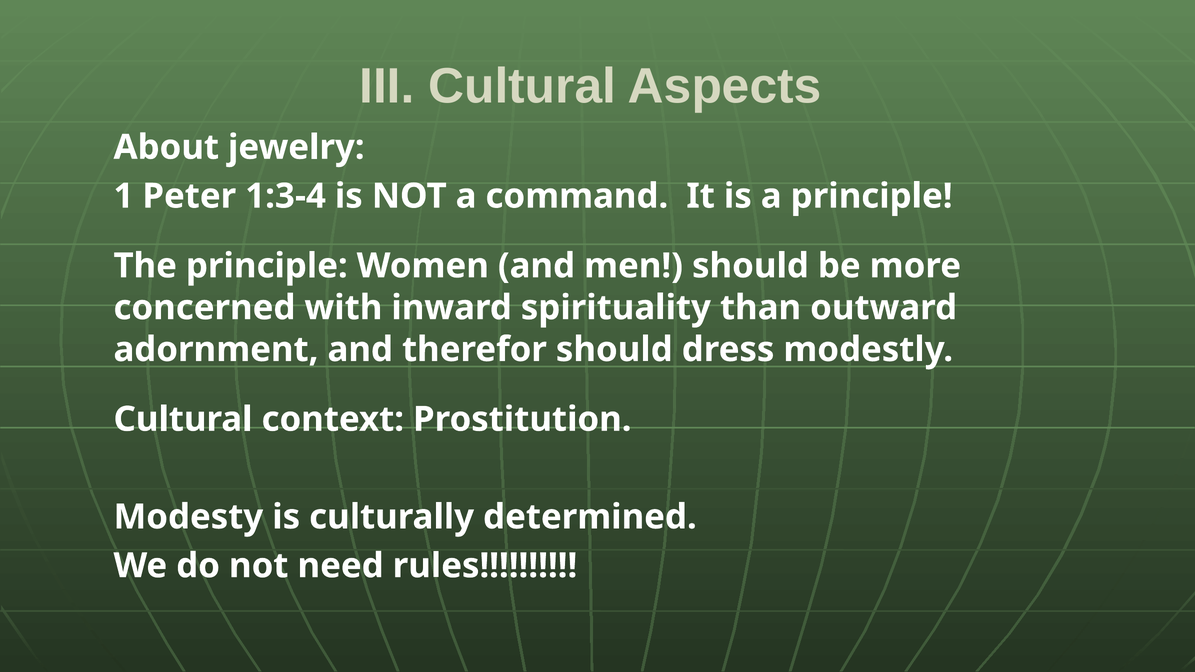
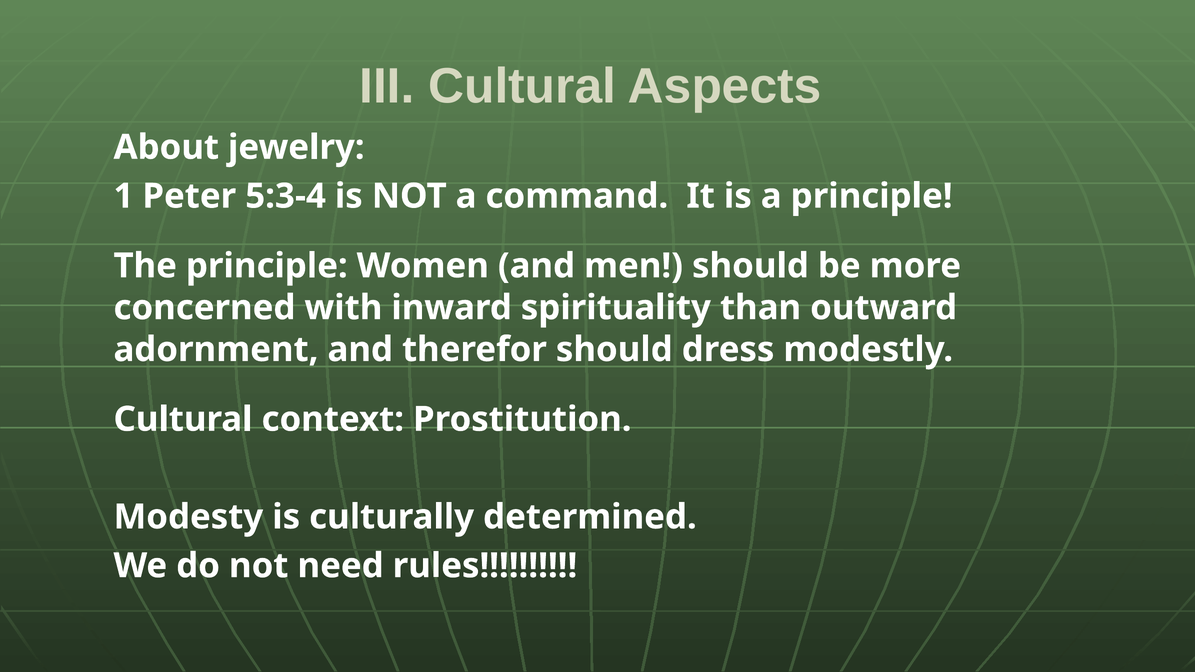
1:3-4: 1:3-4 -> 5:3-4
